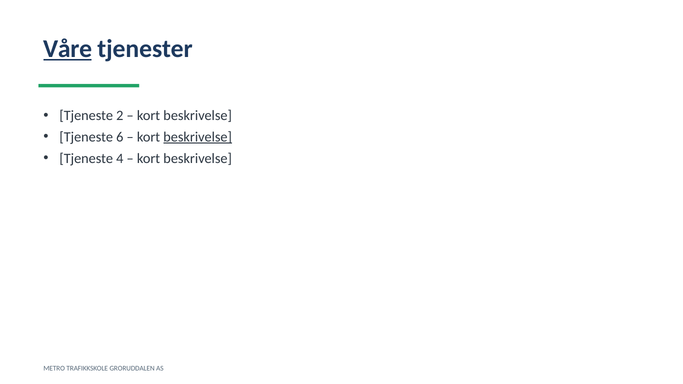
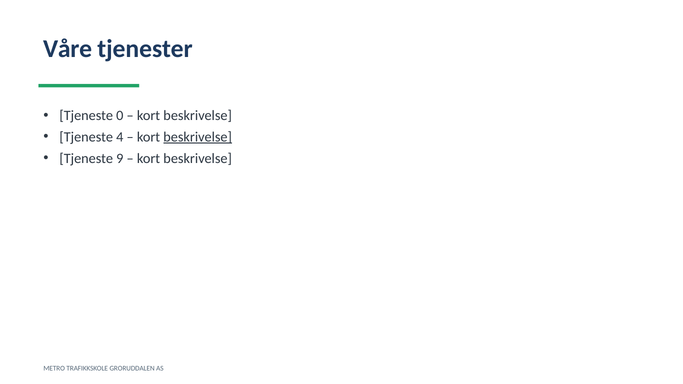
Våre underline: present -> none
2: 2 -> 0
6: 6 -> 4
4: 4 -> 9
